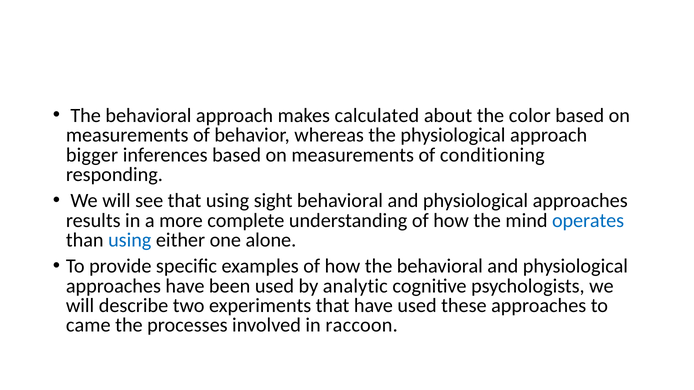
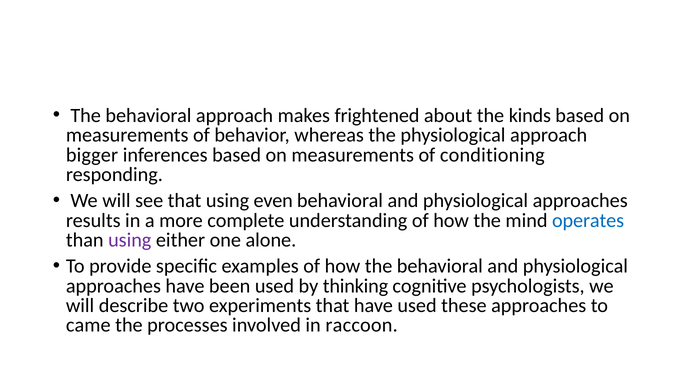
calculated: calculated -> frightened
color: color -> kinds
sight: sight -> even
using at (130, 240) colour: blue -> purple
analytic: analytic -> thinking
